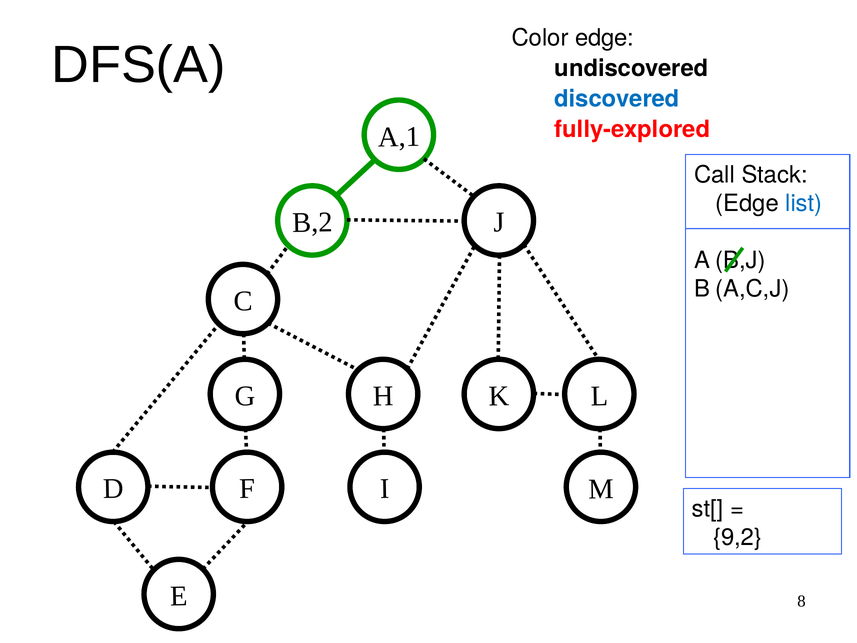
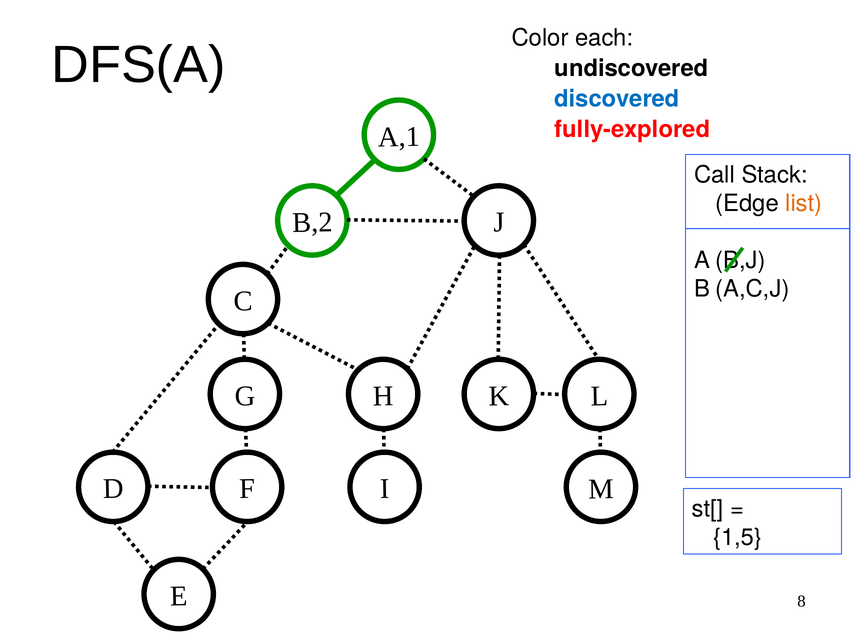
Color edge: edge -> each
list colour: blue -> orange
9,2: 9,2 -> 1,5
